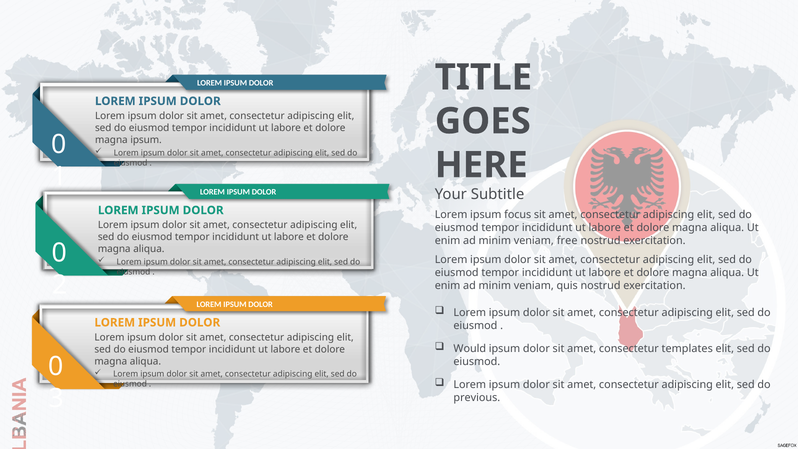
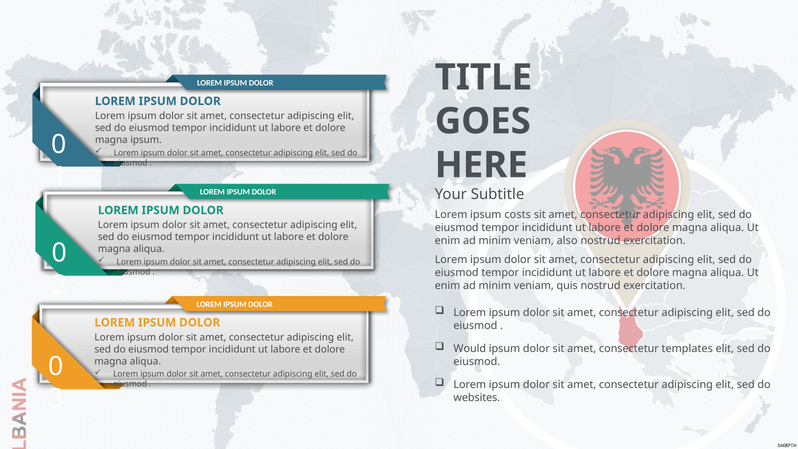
focus: focus -> costs
free: free -> also
previous: previous -> websites
